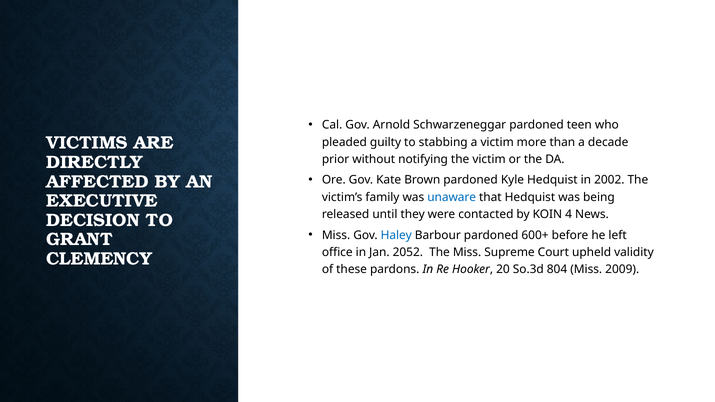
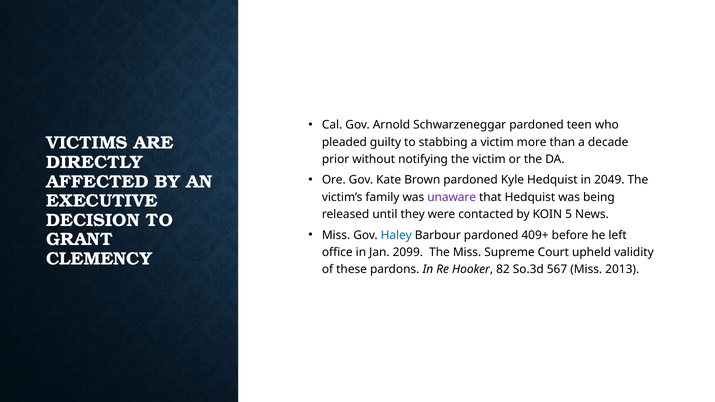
2002: 2002 -> 2049
unaware colour: blue -> purple
4: 4 -> 5
600+: 600+ -> 409+
2052: 2052 -> 2099
20: 20 -> 82
804: 804 -> 567
2009: 2009 -> 2013
